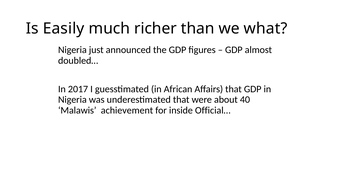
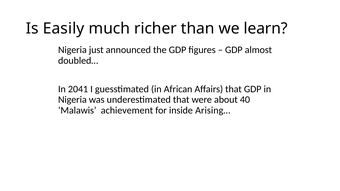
what: what -> learn
2017: 2017 -> 2041
Official…: Official… -> Arising…
